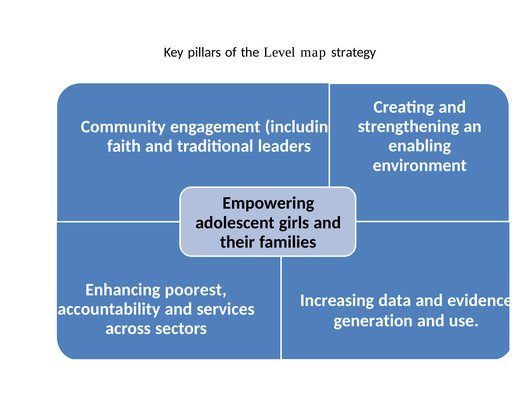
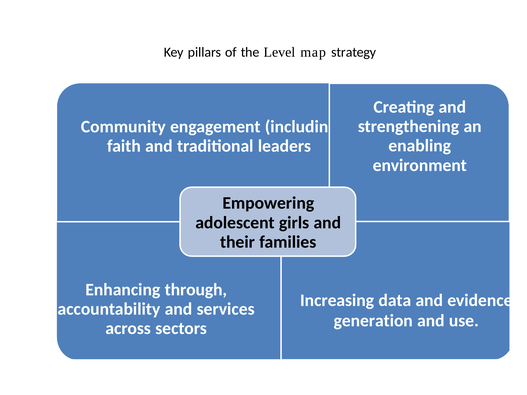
poorest: poorest -> through
